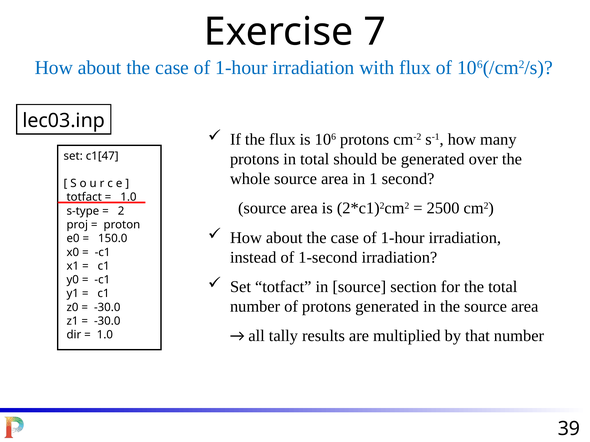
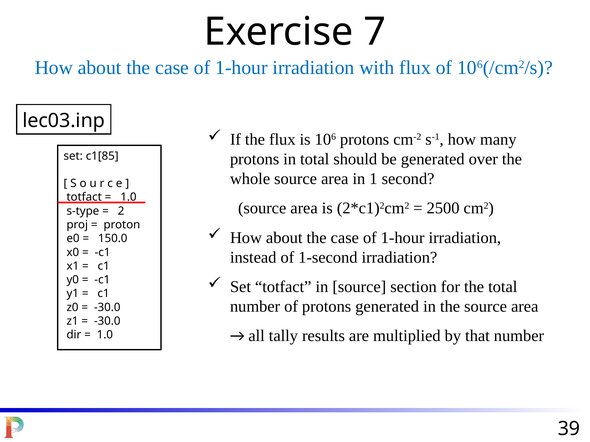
c1[47: c1[47 -> c1[85
